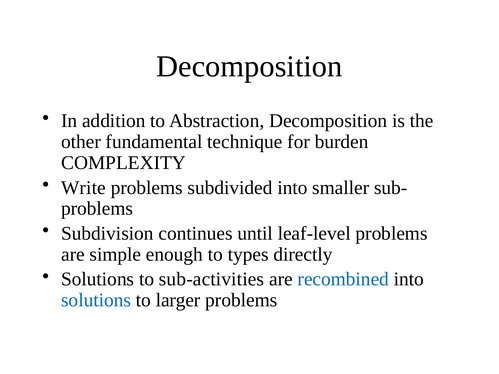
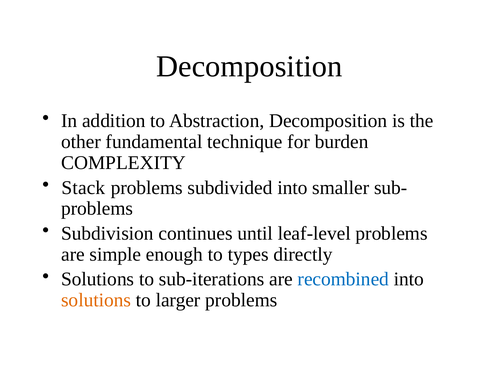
Write: Write -> Stack
sub-activities: sub-activities -> sub-iterations
solutions at (96, 300) colour: blue -> orange
